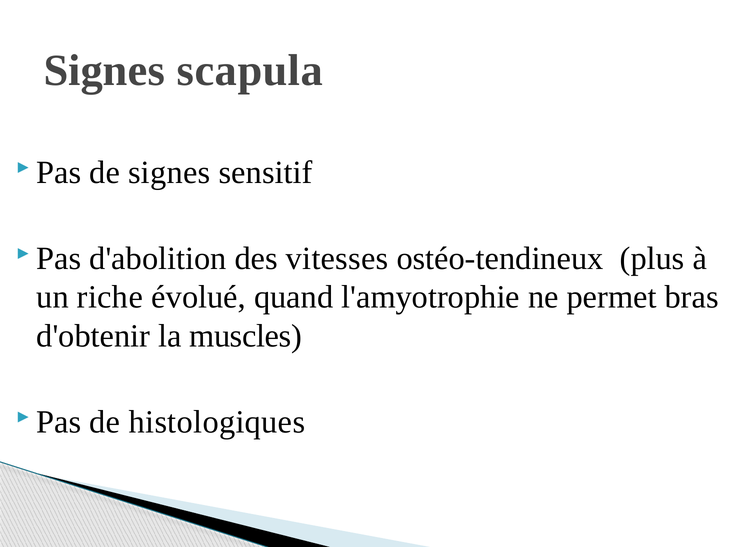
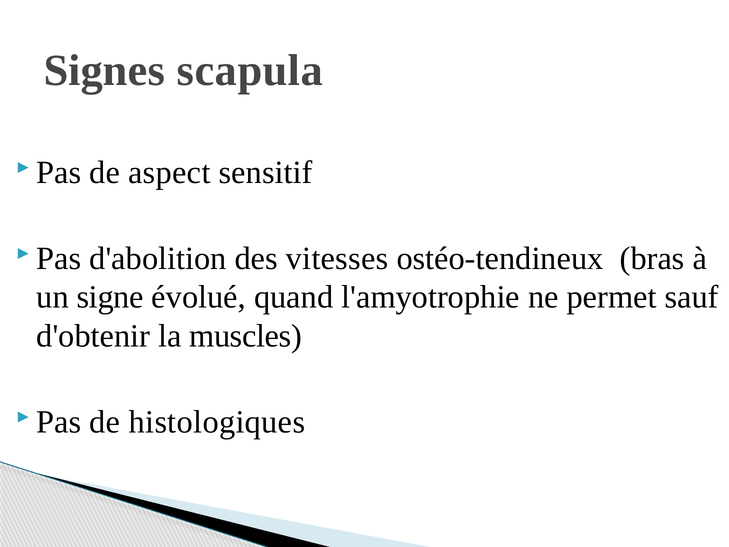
de signes: signes -> aspect
plus: plus -> bras
riche: riche -> signe
bras: bras -> sauf
